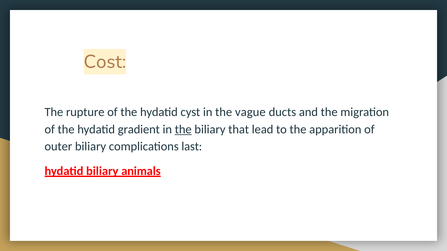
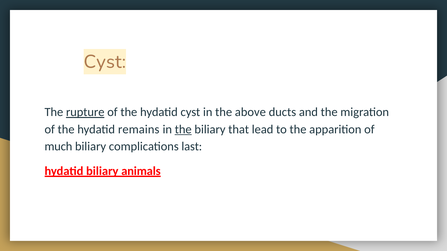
Cost at (105, 62): Cost -> Cyst
rupture underline: none -> present
vague: vague -> above
gradient: gradient -> remains
outer: outer -> much
